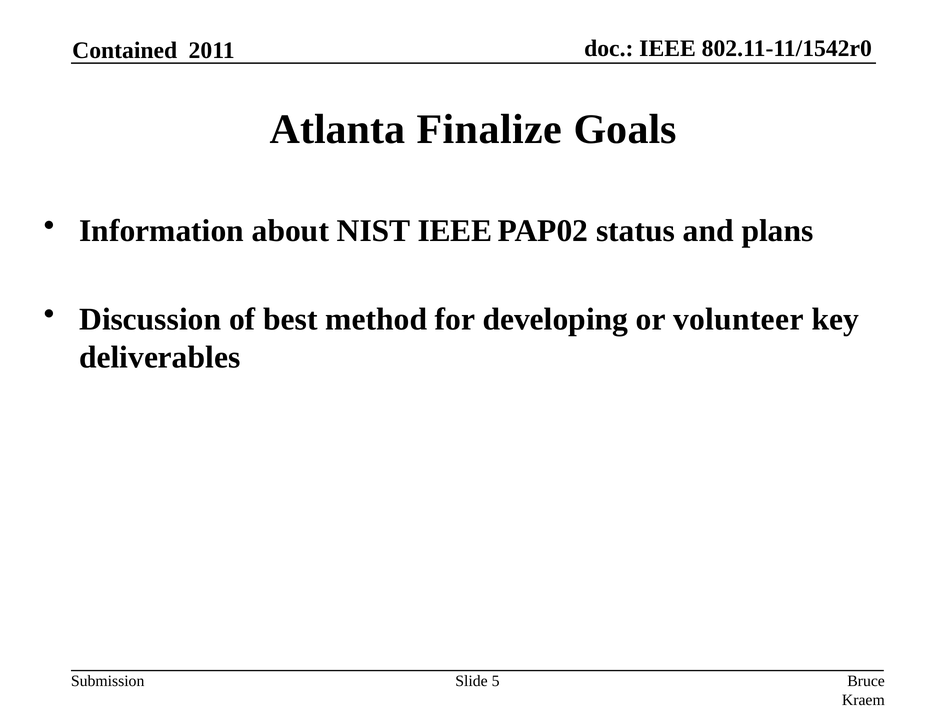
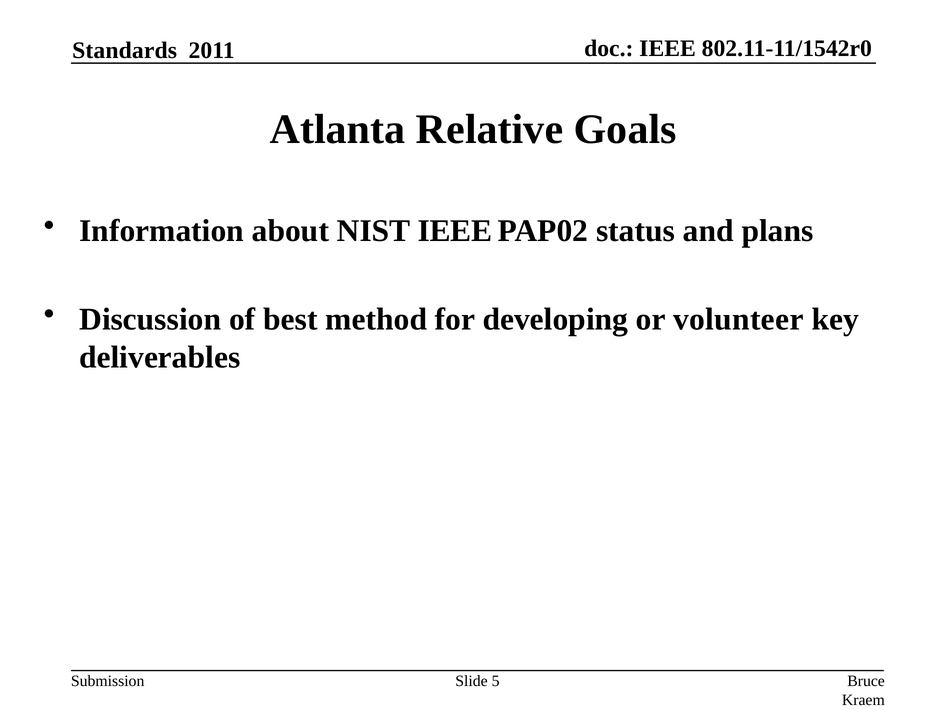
Contained: Contained -> Standards
Finalize: Finalize -> Relative
